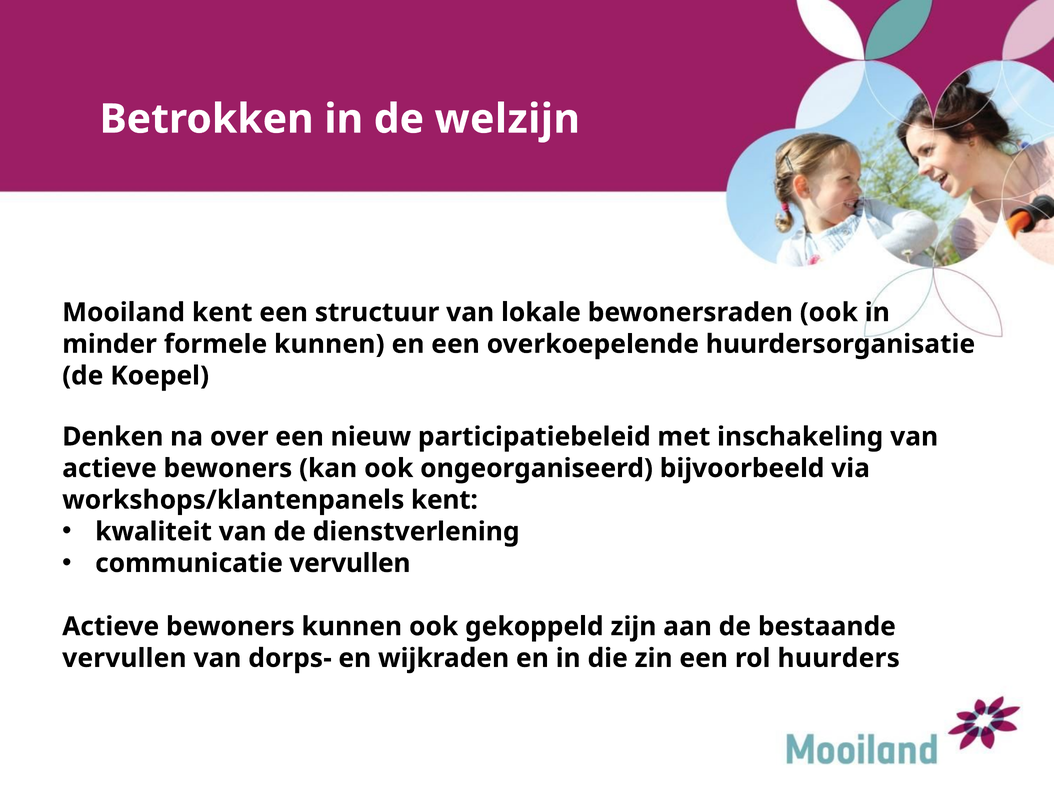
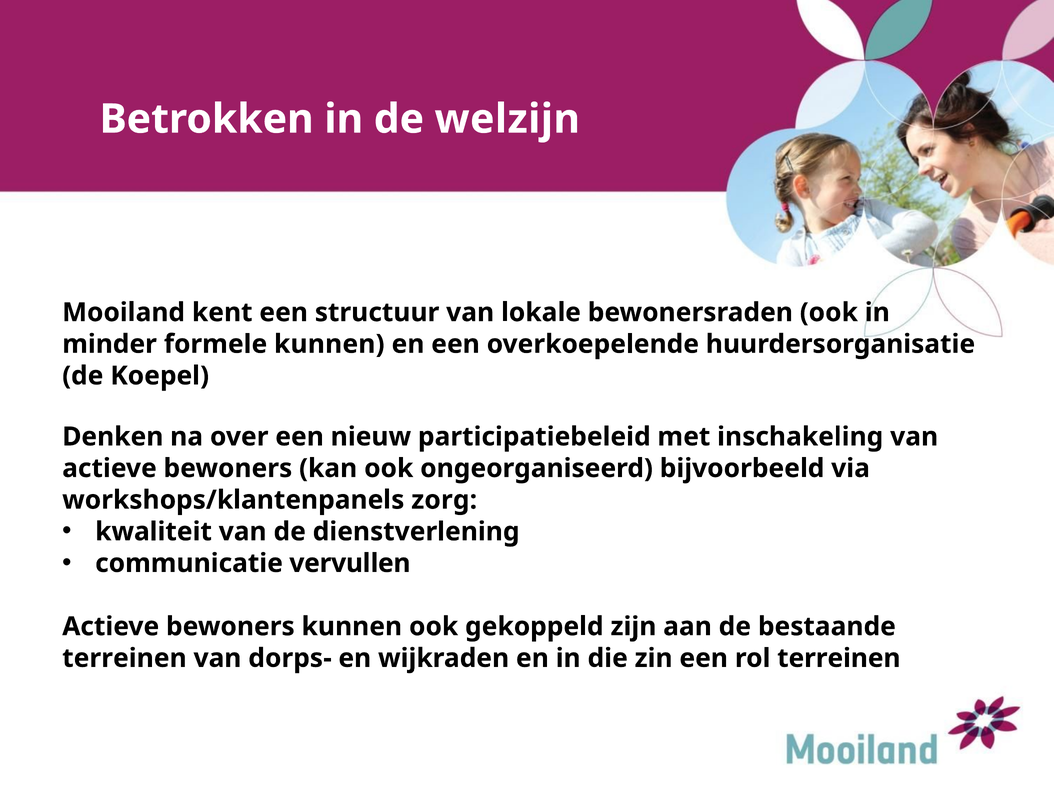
workshops/klantenpanels kent: kent -> zorg
vervullen at (124, 658): vervullen -> terreinen
rol huurders: huurders -> terreinen
